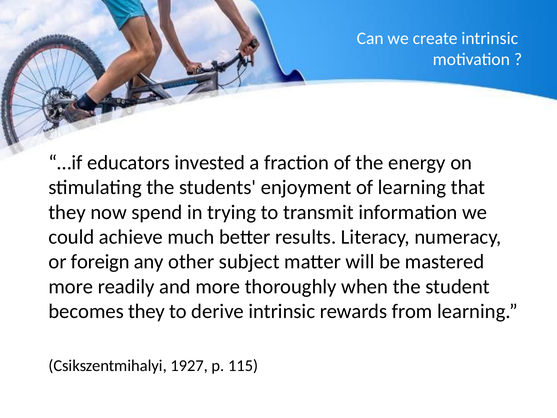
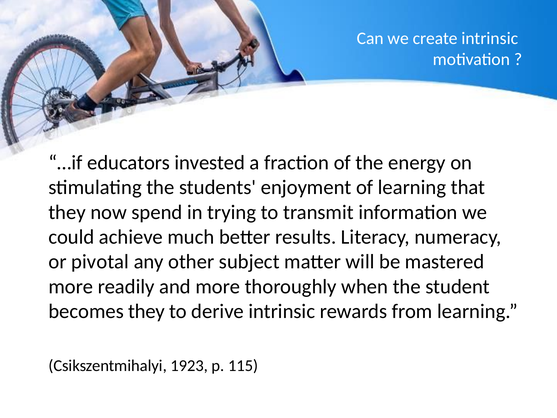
foreign: foreign -> pivotal
1927: 1927 -> 1923
